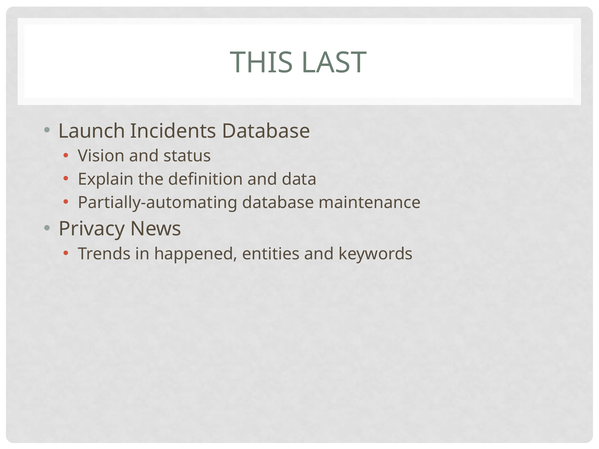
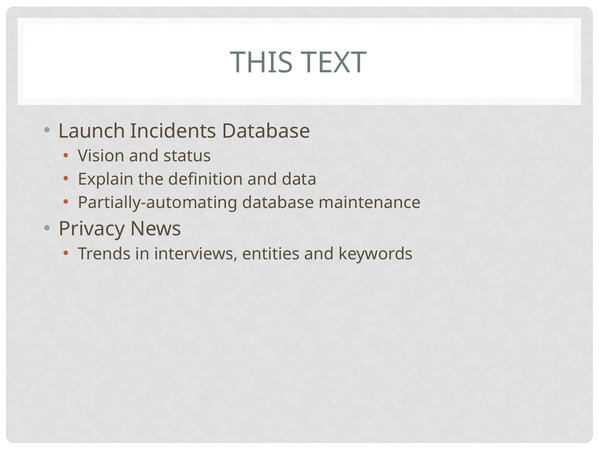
LAST: LAST -> TEXT
happened: happened -> interviews
